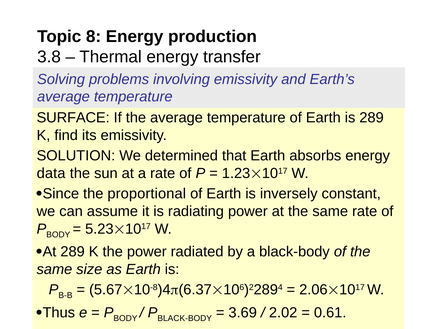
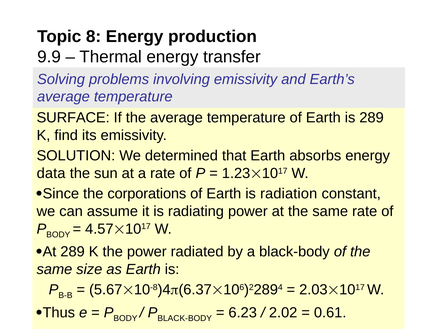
3.8: 3.8 -> 9.9
proportional: proportional -> corporations
inversely: inversely -> radiation
5.23: 5.23 -> 4.57
2.06: 2.06 -> 2.03
3.69: 3.69 -> 6.23
